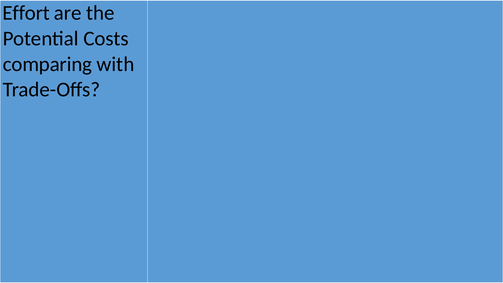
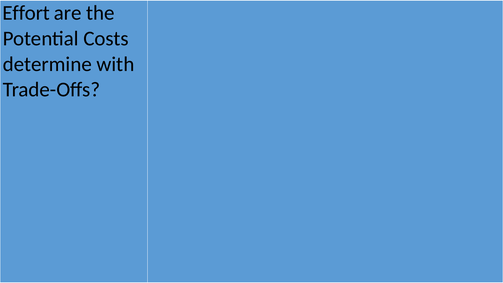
comparing: comparing -> determine
